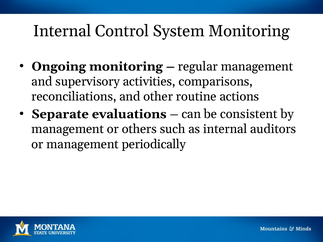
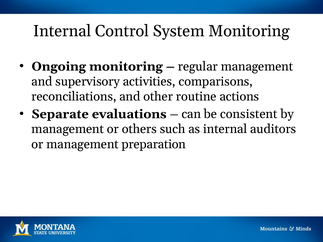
periodically: periodically -> preparation
